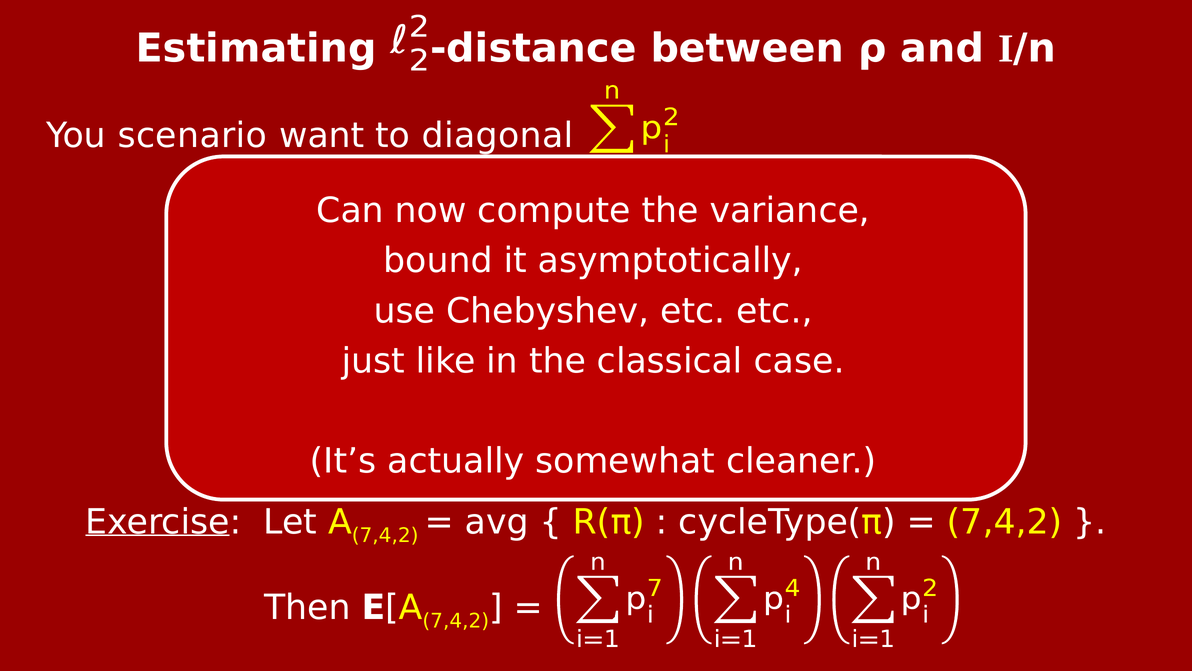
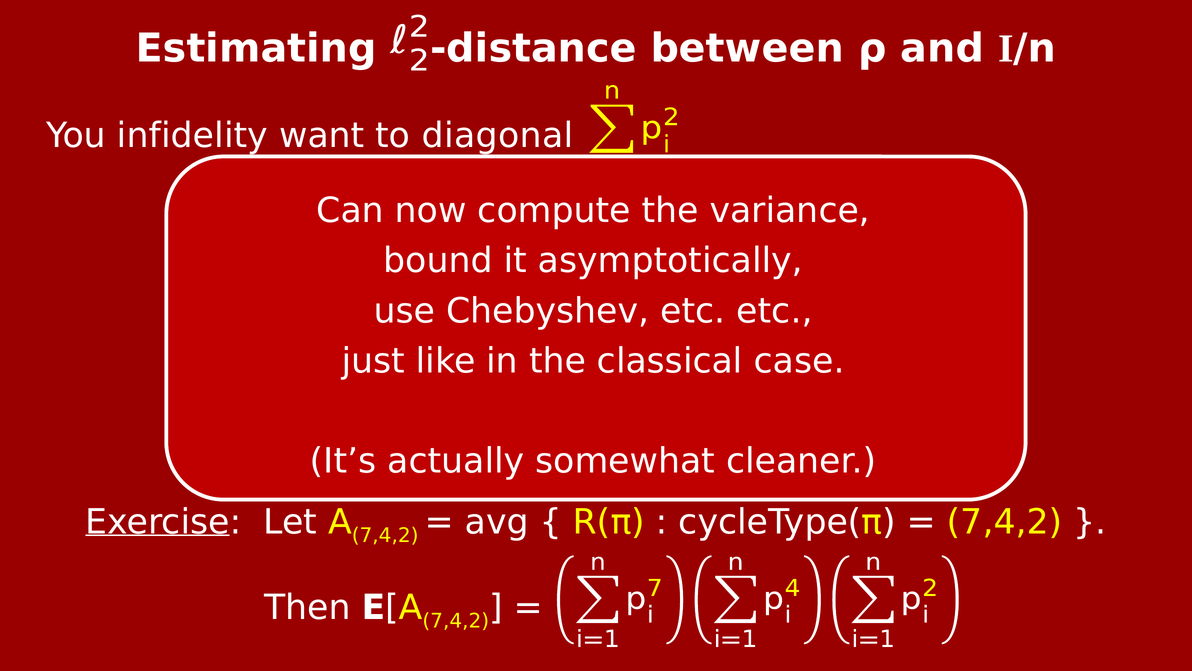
scenario: scenario -> infidelity
